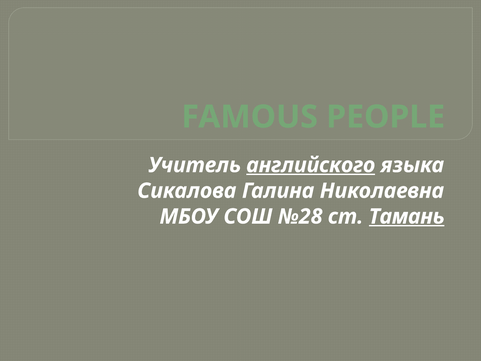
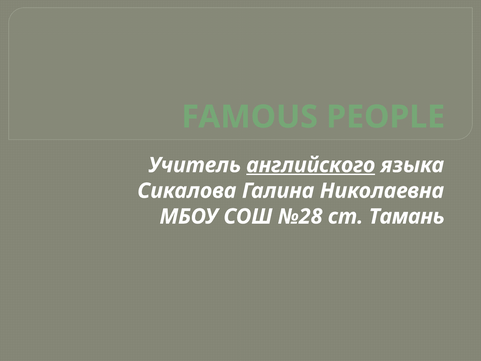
Тамань underline: present -> none
